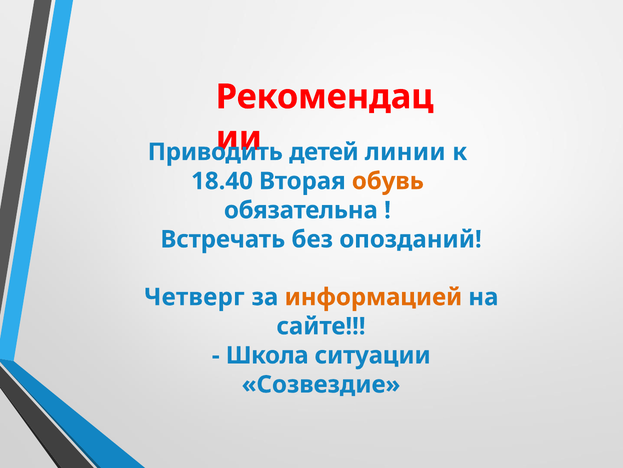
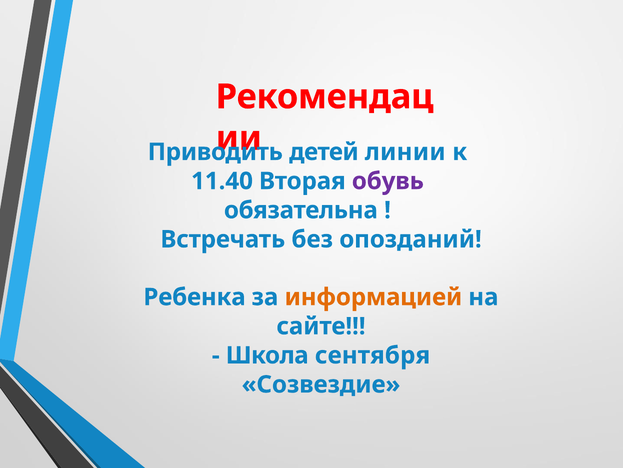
18.40: 18.40 -> 11.40
обувь colour: orange -> purple
Четверг: Четверг -> Ребенка
ситуации: ситуации -> сентября
